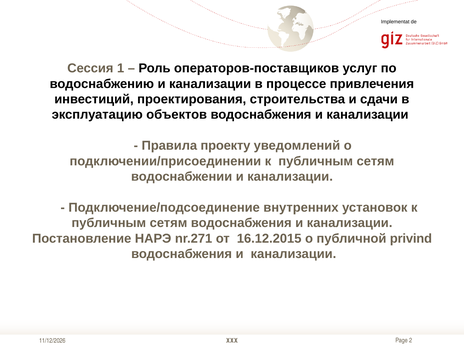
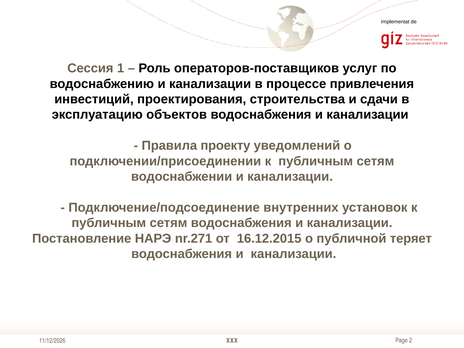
privind: privind -> теряет
